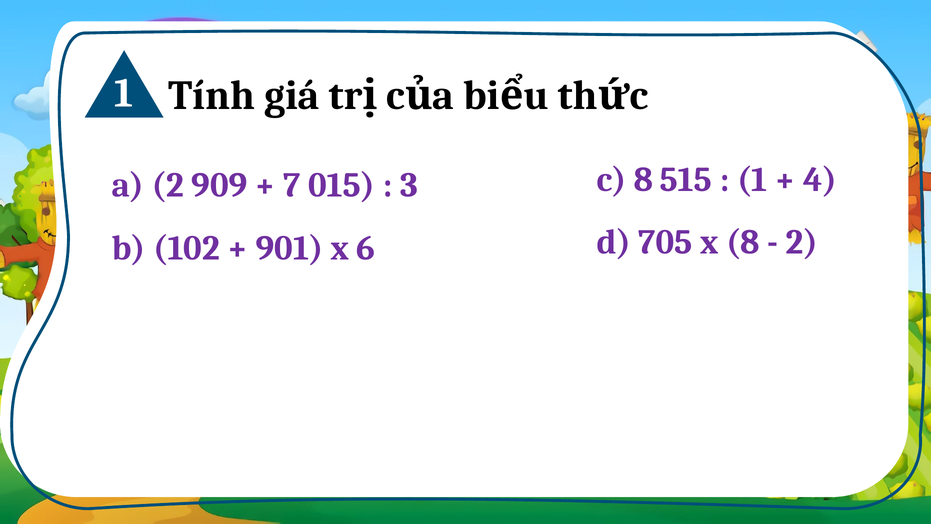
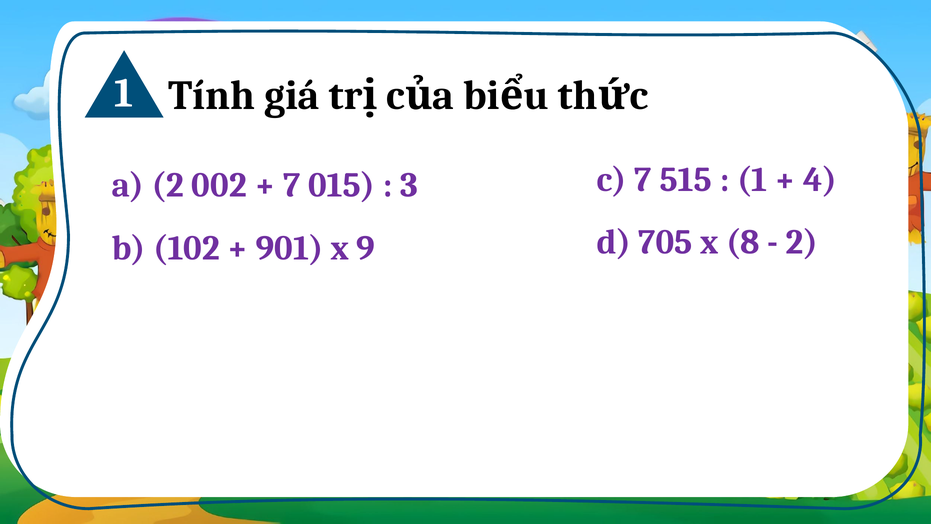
c 8: 8 -> 7
909: 909 -> 002
6: 6 -> 9
